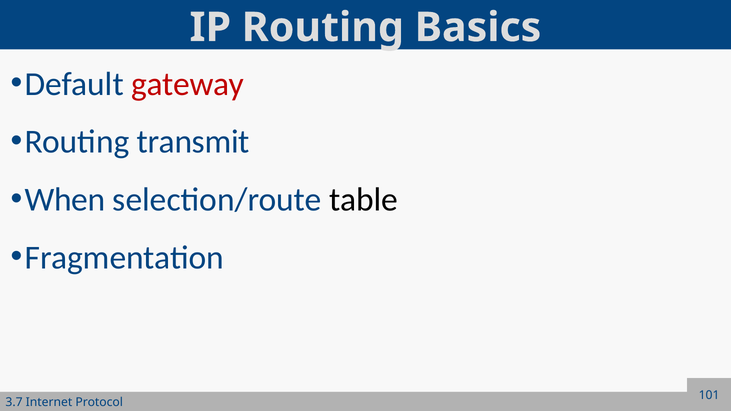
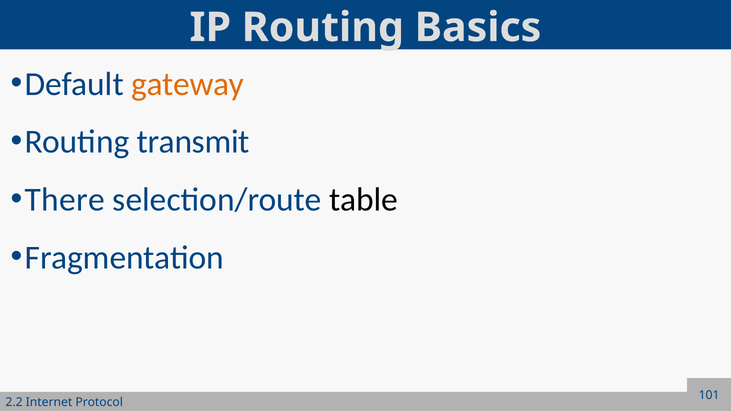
gateway colour: red -> orange
When: When -> There
3.7: 3.7 -> 2.2
